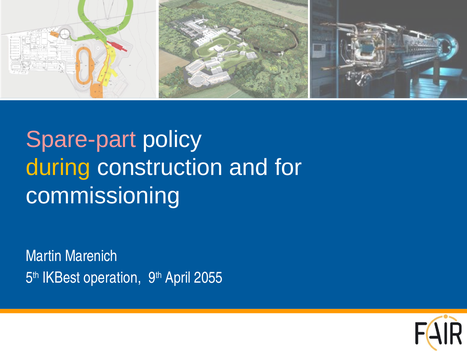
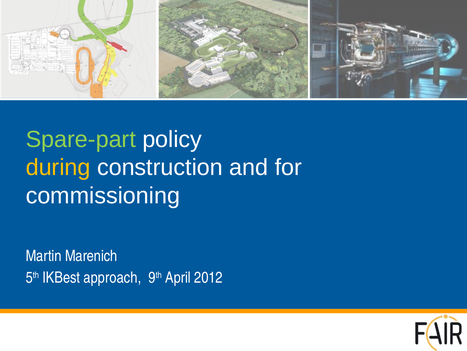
Spare-part colour: pink -> light green
operation: operation -> approach
2055: 2055 -> 2012
